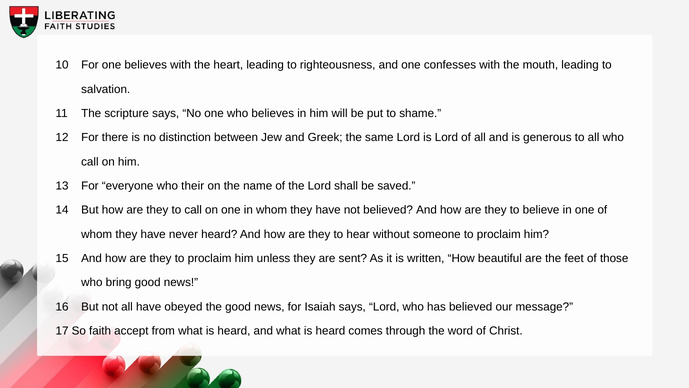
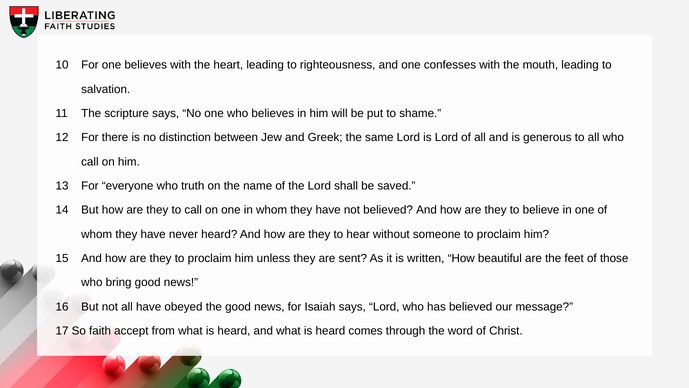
their: their -> truth
